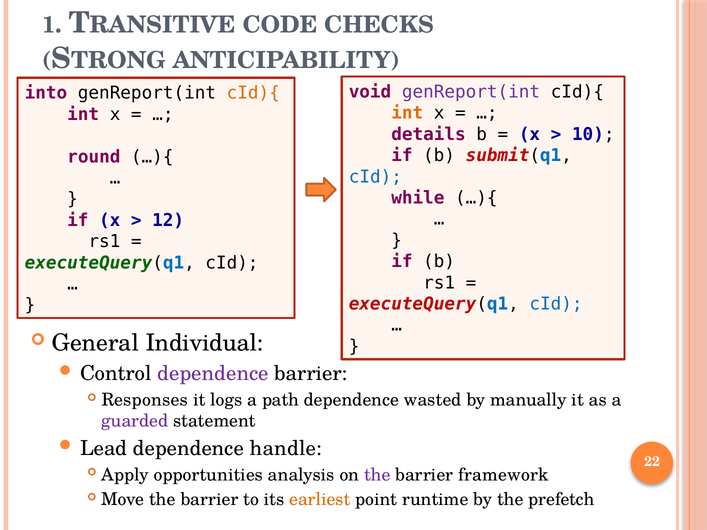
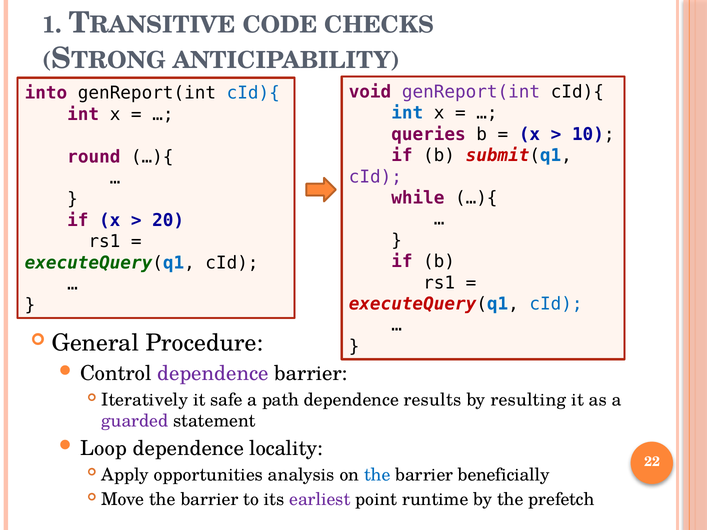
cId){ at (253, 93) colour: orange -> blue
int at (407, 113) colour: orange -> blue
details: details -> queries
cId at (375, 177) colour: blue -> purple
12: 12 -> 20
Individual: Individual -> Procedure
Responses: Responses -> Iteratively
logs: logs -> safe
wasted: wasted -> results
manually: manually -> resulting
Lead: Lead -> Loop
handle: handle -> locality
the at (377, 475) colour: purple -> blue
framework: framework -> beneficially
earliest colour: orange -> purple
